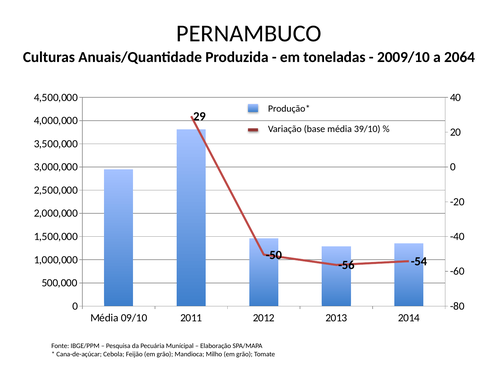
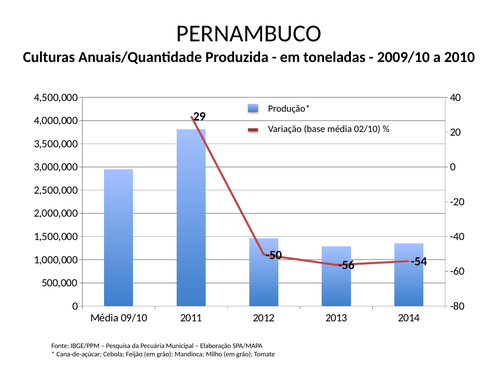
2064: 2064 -> 2010
39/10: 39/10 -> 02/10
